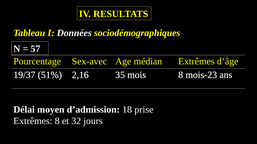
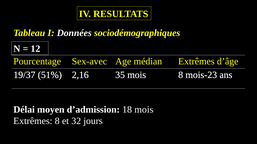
57: 57 -> 12
18 prise: prise -> mois
